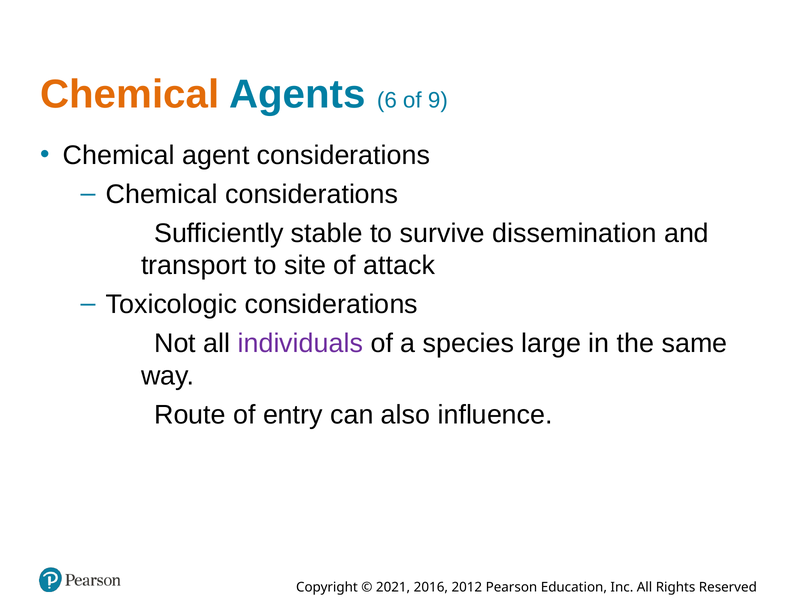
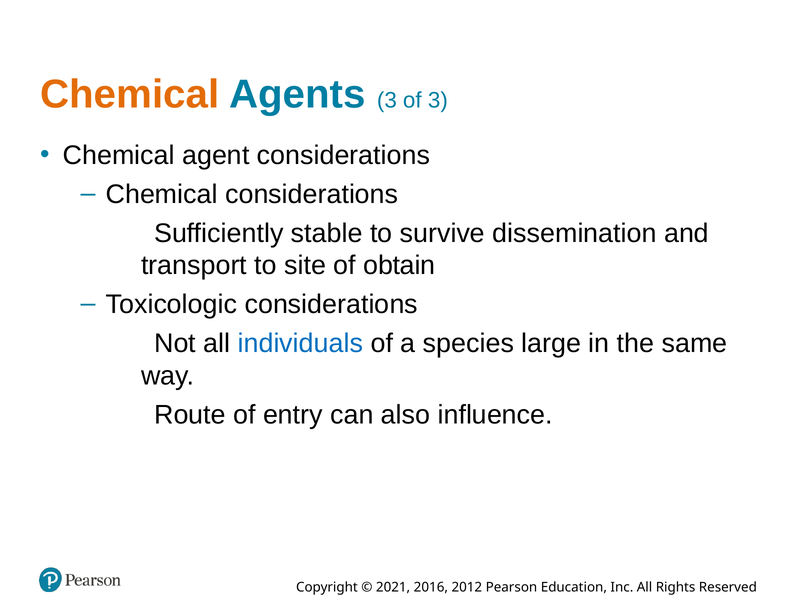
Agents 6: 6 -> 3
of 9: 9 -> 3
attack: attack -> obtain
individuals colour: purple -> blue
